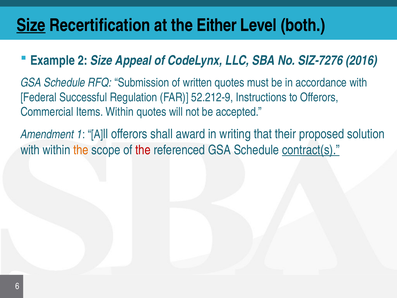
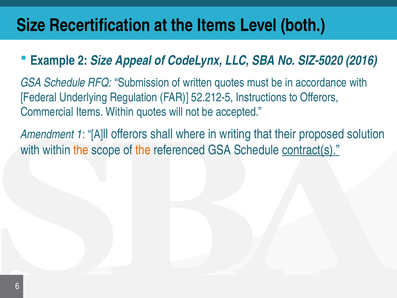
Size at (31, 25) underline: present -> none
the Either: Either -> Items
SIZ-7276: SIZ-7276 -> SIZ-5020
Successful: Successful -> Underlying
52.212-9: 52.212-9 -> 52.212-5
award: award -> where
the at (143, 150) colour: red -> orange
